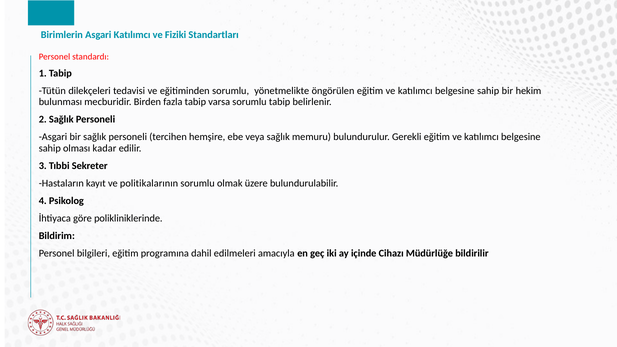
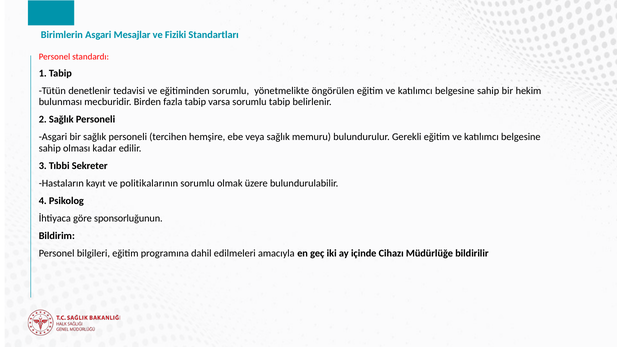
Asgari Katılımcı: Katılımcı -> Mesajlar
dilekçeleri: dilekçeleri -> denetlenir
polikliniklerinde: polikliniklerinde -> sponsorluğunun
